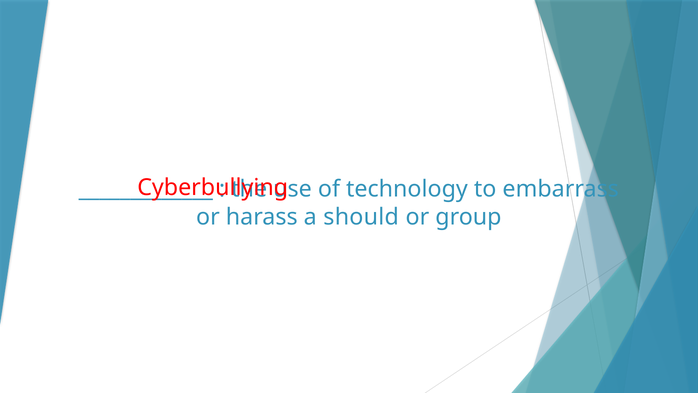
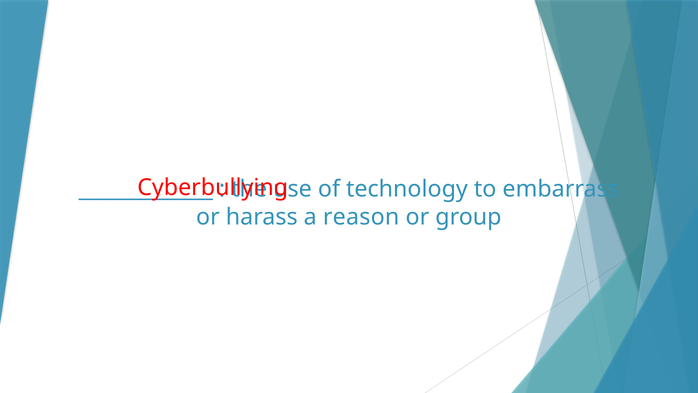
should: should -> reason
